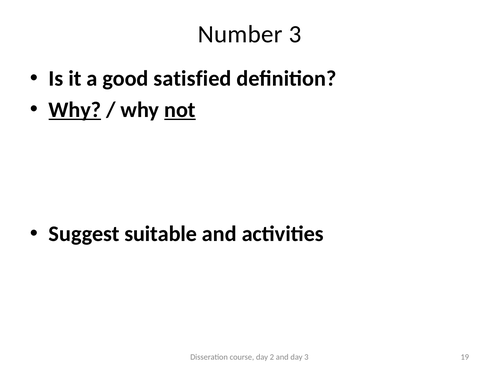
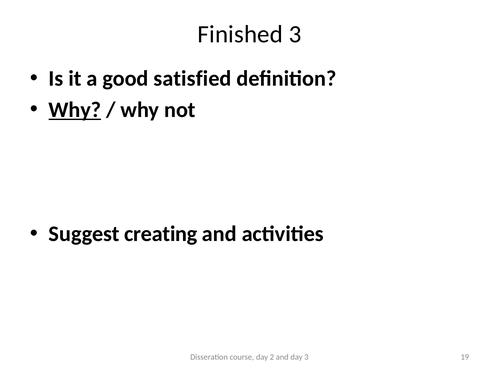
Number: Number -> Finished
not underline: present -> none
suitable: suitable -> creating
